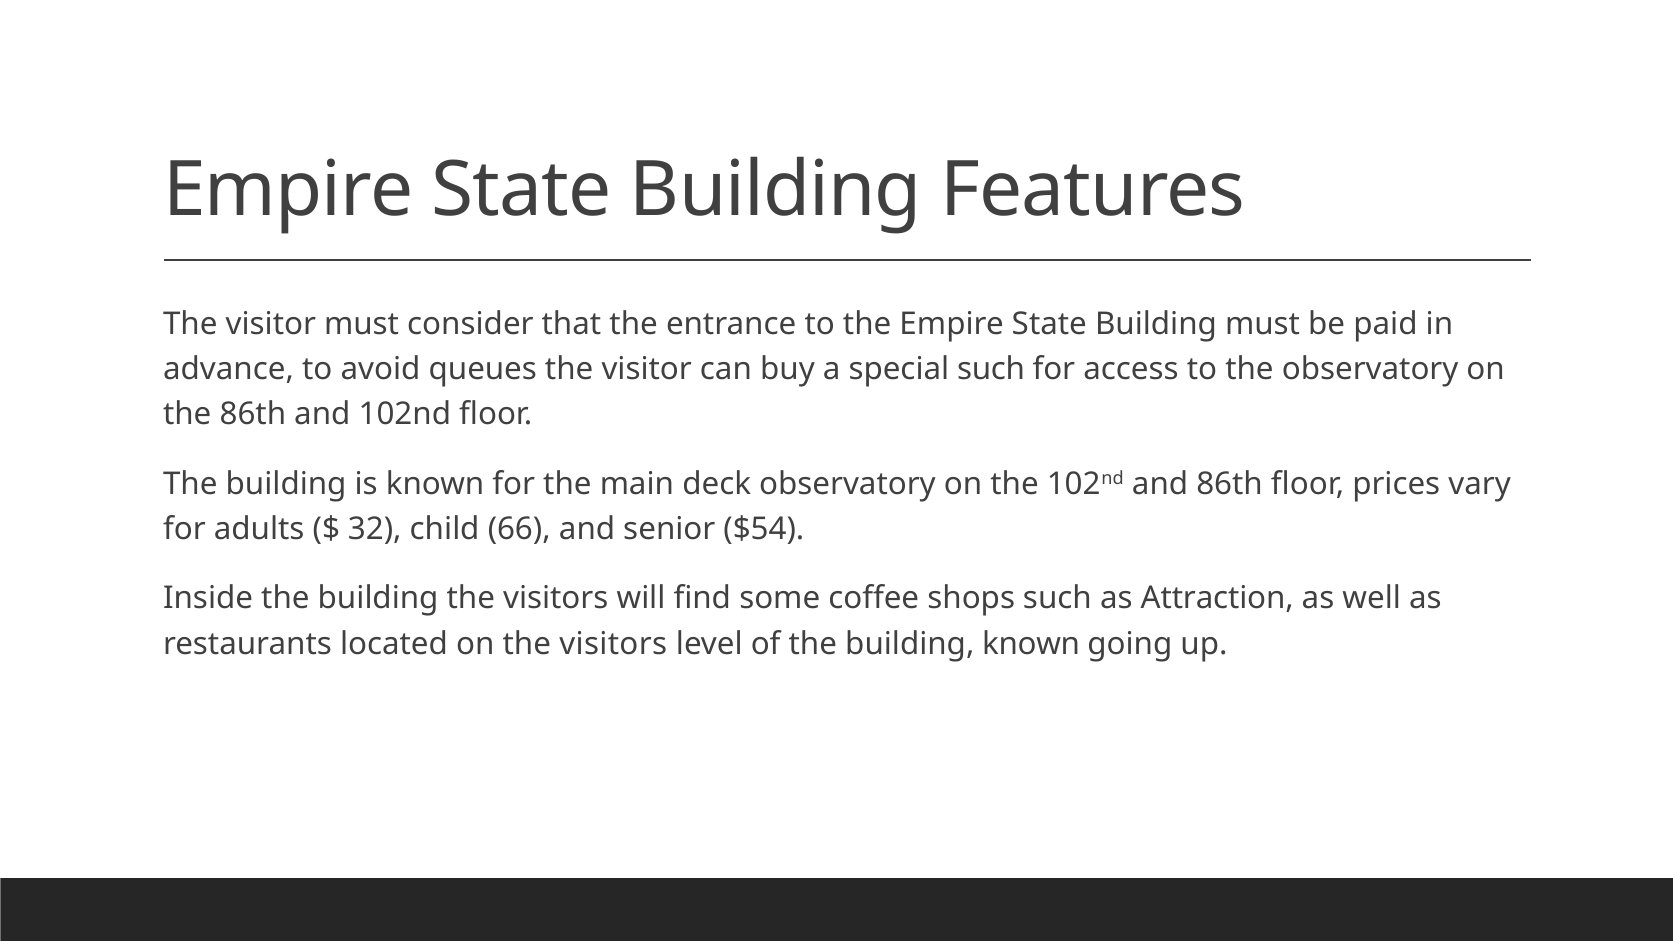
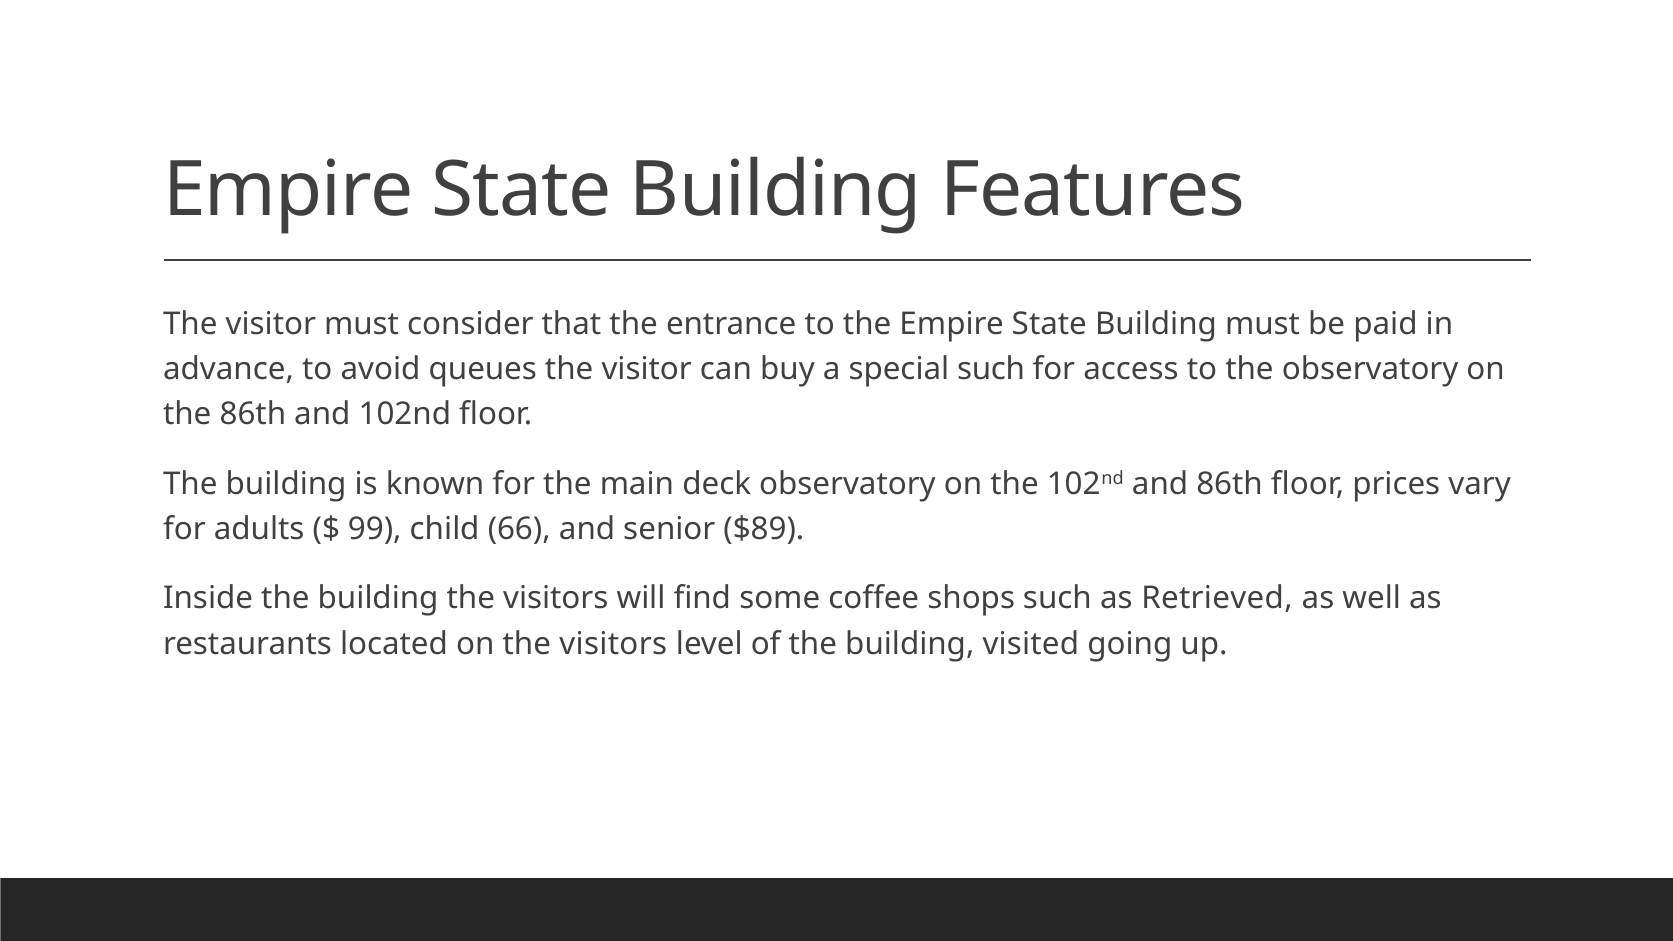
32: 32 -> 99
$54: $54 -> $89
Attraction: Attraction -> Retrieved
building known: known -> visited
